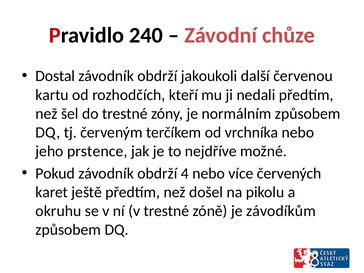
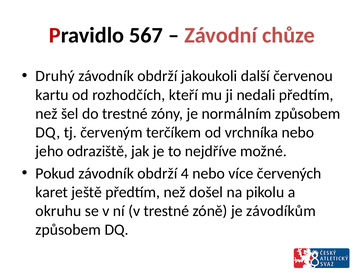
240: 240 -> 567
Dostal: Dostal -> Druhý
prstence: prstence -> odraziště
